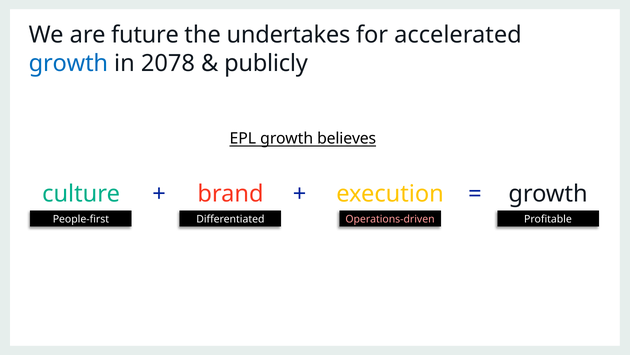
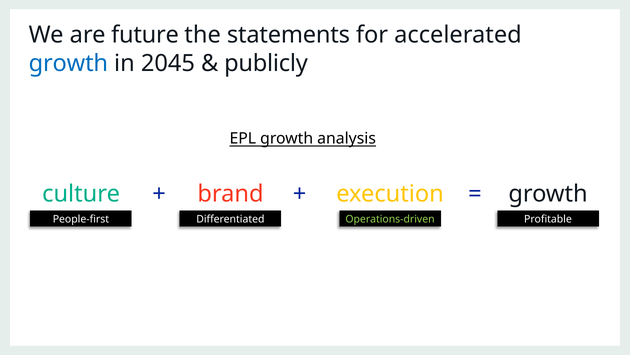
undertakes: undertakes -> statements
2078: 2078 -> 2045
believes: believes -> analysis
Operations-driven colour: pink -> light green
